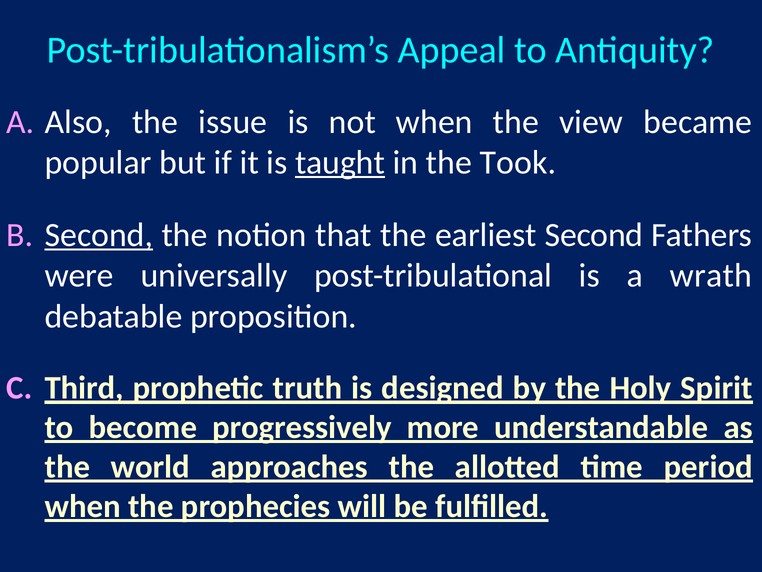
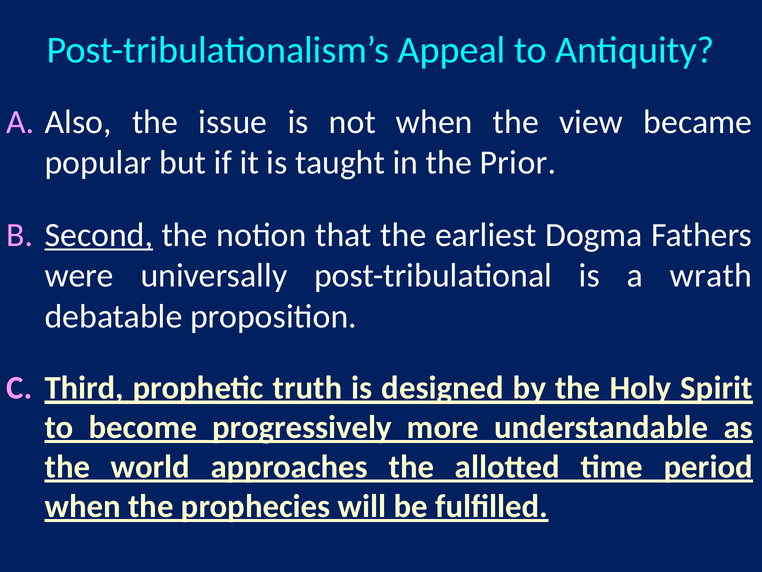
taught underline: present -> none
Took: Took -> Prior
earliest Second: Second -> Dogma
